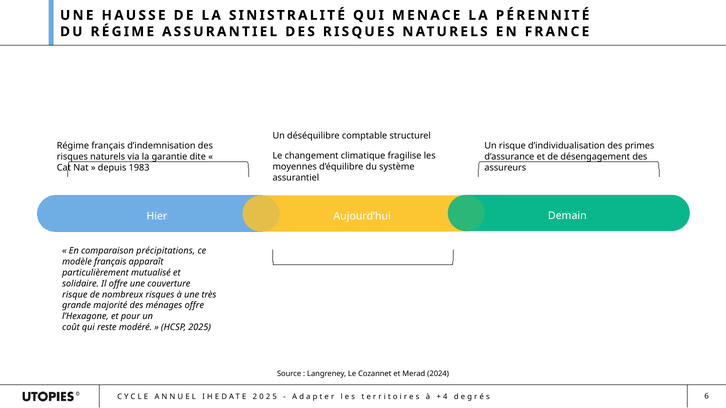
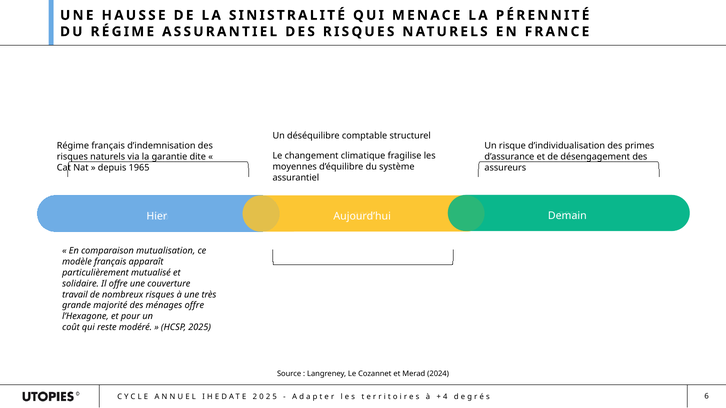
1983: 1983 -> 1965
précipitations: précipitations -> mutualisation
risque at (75, 295): risque -> travail
